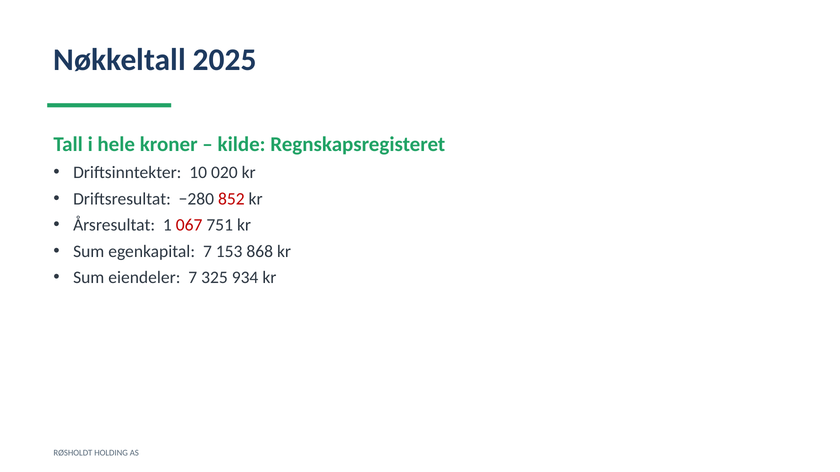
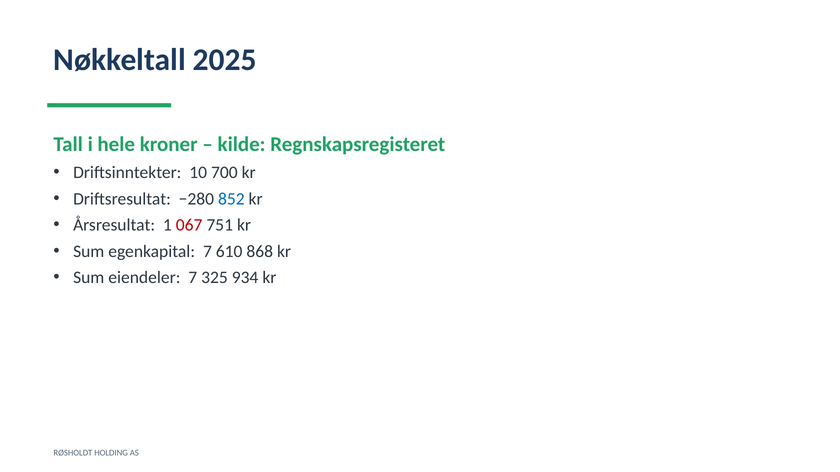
020: 020 -> 700
852 colour: red -> blue
153: 153 -> 610
